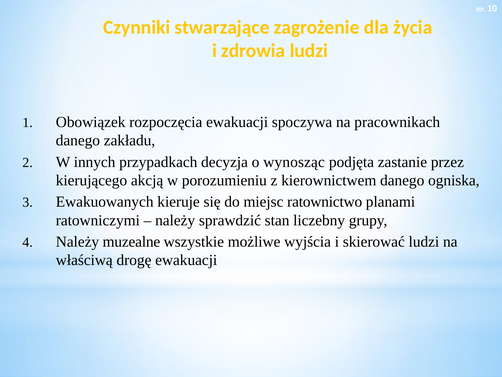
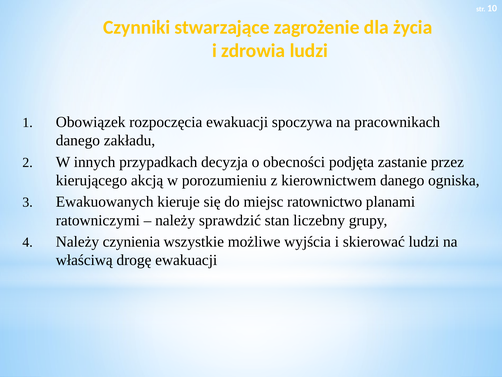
wynosząc: wynosząc -> obecności
muzealne: muzealne -> czynienia
